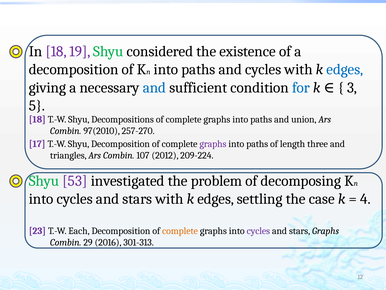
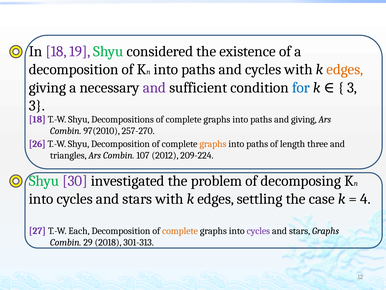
edges at (345, 69) colour: blue -> orange
and at (154, 87) colour: blue -> purple
5 at (37, 105): 5 -> 3
and union: union -> giving
17: 17 -> 26
graphs at (213, 144) colour: purple -> orange
53: 53 -> 30
23: 23 -> 27
2016: 2016 -> 2018
